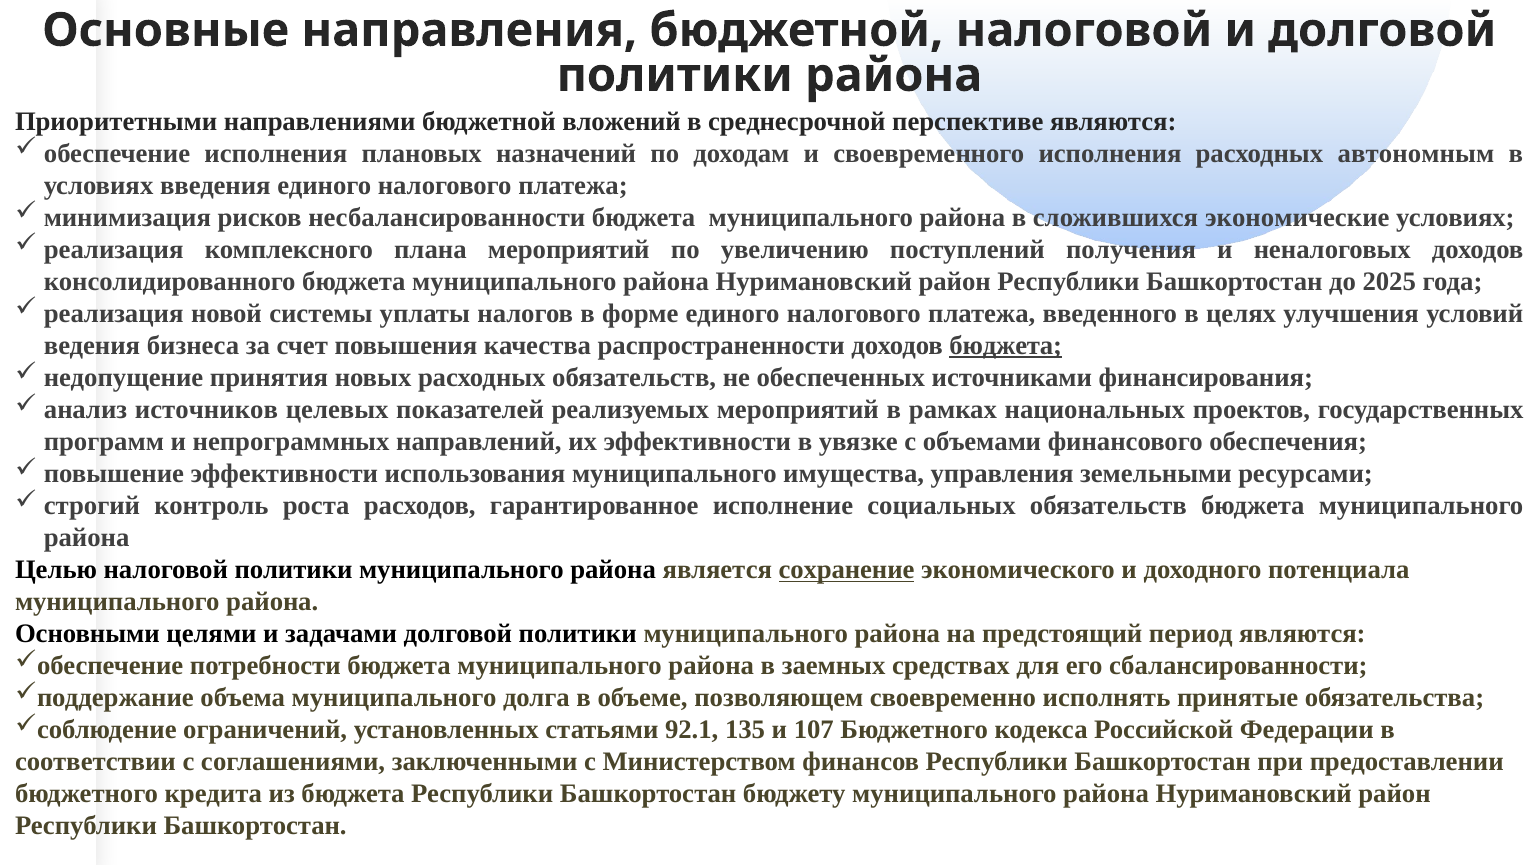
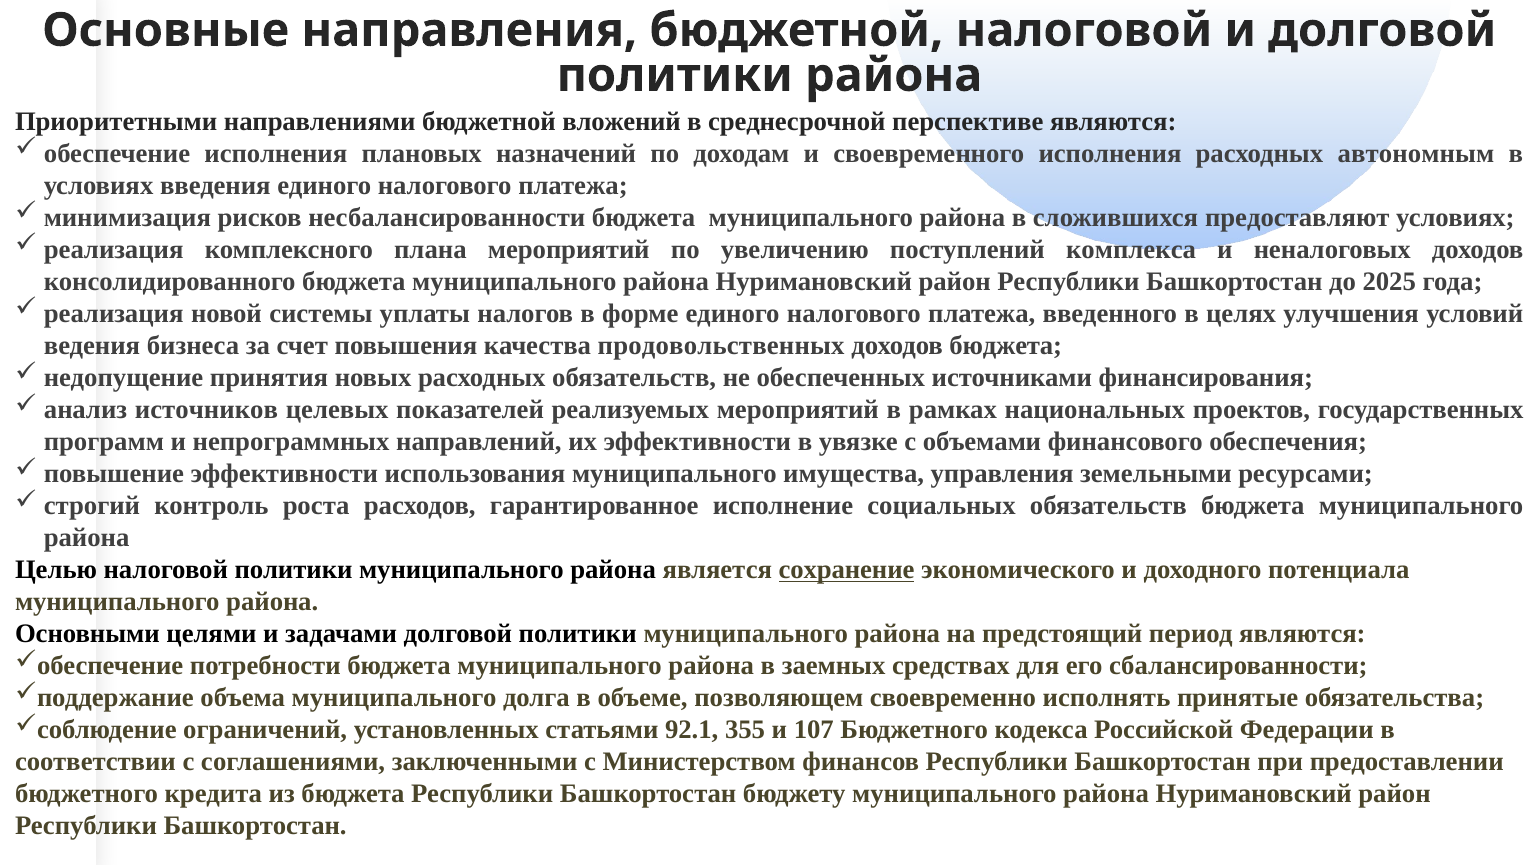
экономические: экономические -> предоставляют
получения: получения -> комплекса
распространенности: распространенности -> продовольственных
бюджета at (1006, 346) underline: present -> none
135: 135 -> 355
